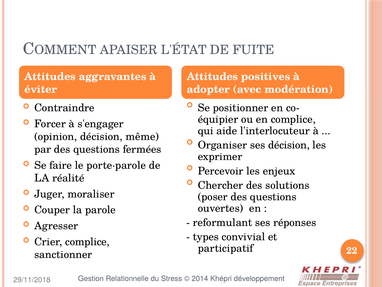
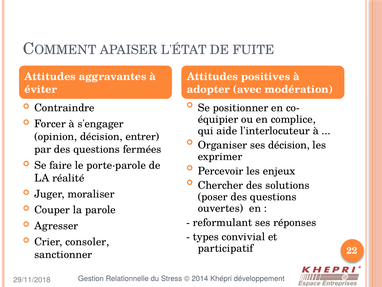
même: même -> entrer
Crier complice: complice -> consoler
